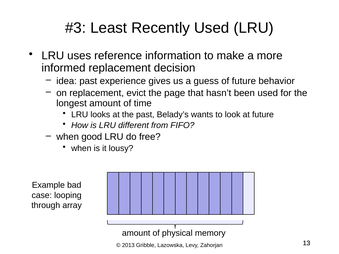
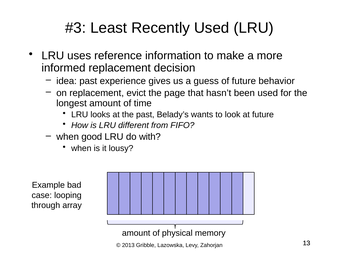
free: free -> with
